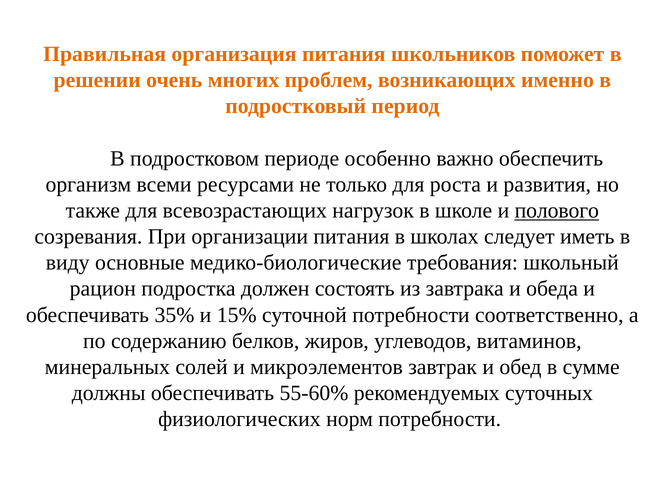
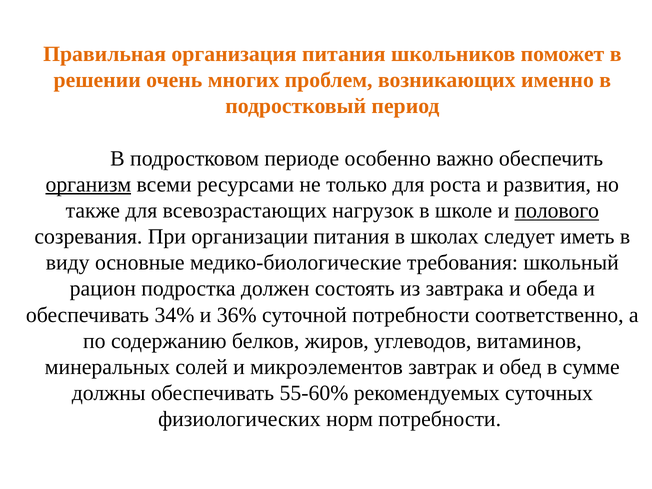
организм underline: none -> present
35%: 35% -> 34%
15%: 15% -> 36%
